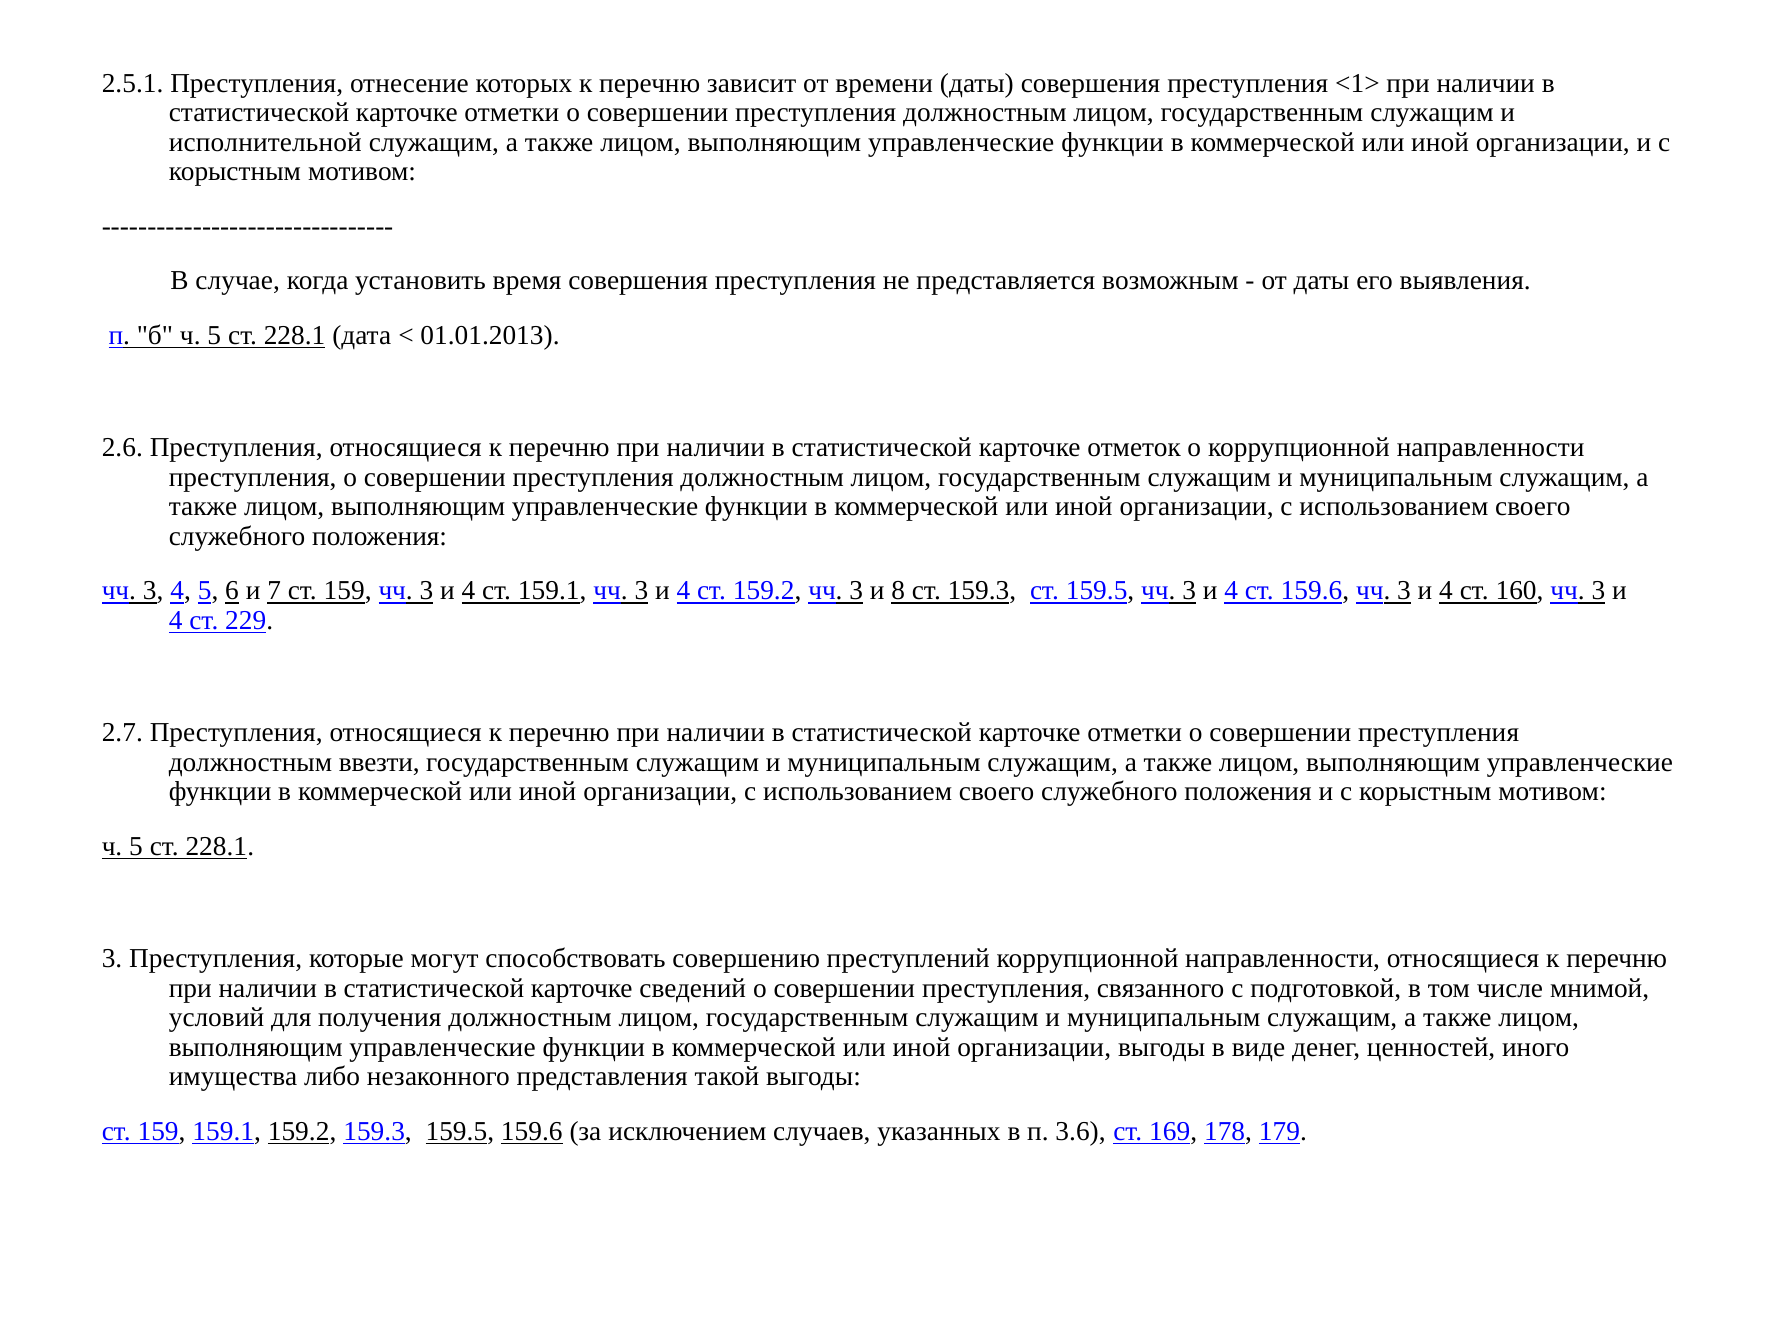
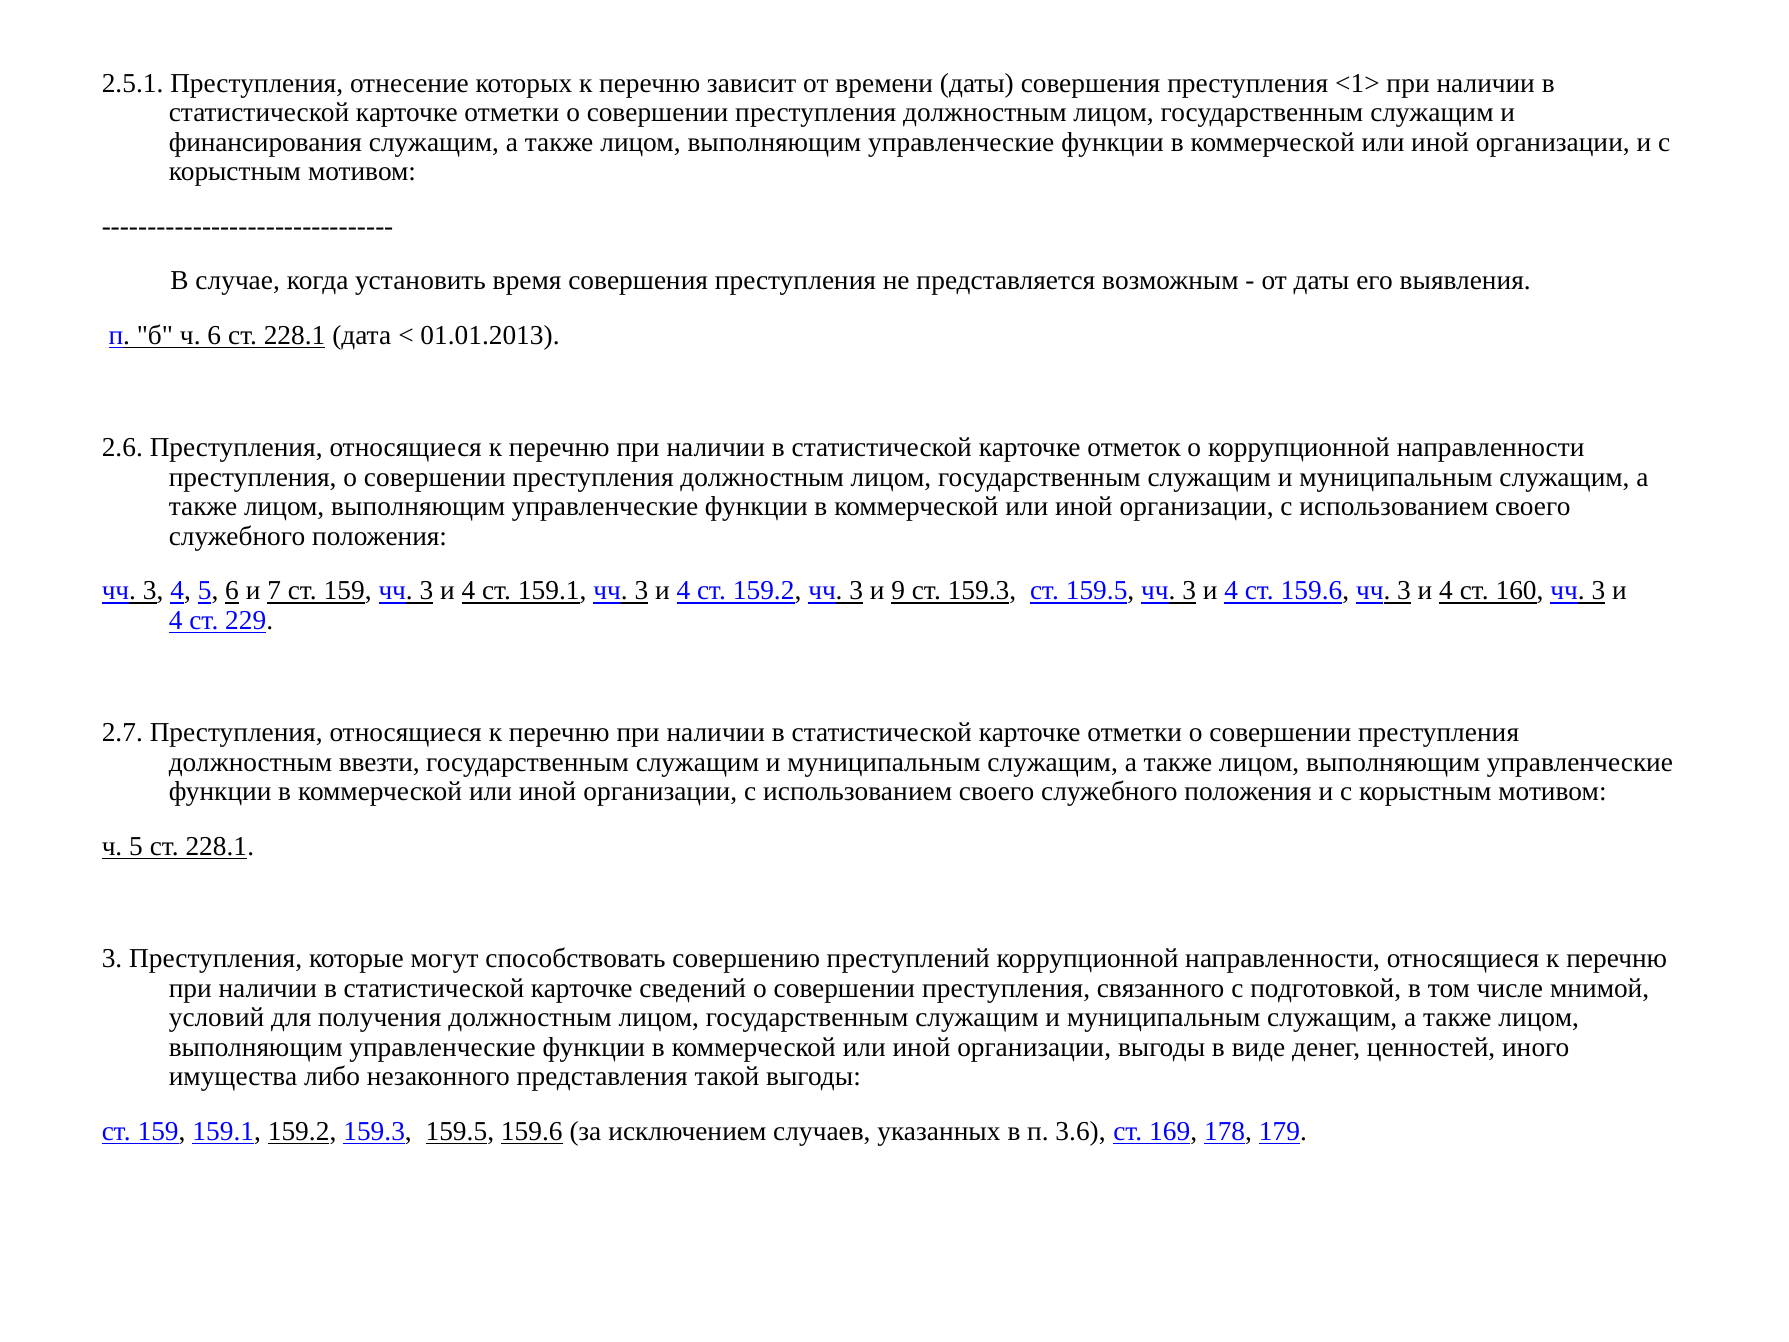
исполнительной: исполнительной -> финансирования
б ч 5: 5 -> 6
8: 8 -> 9
